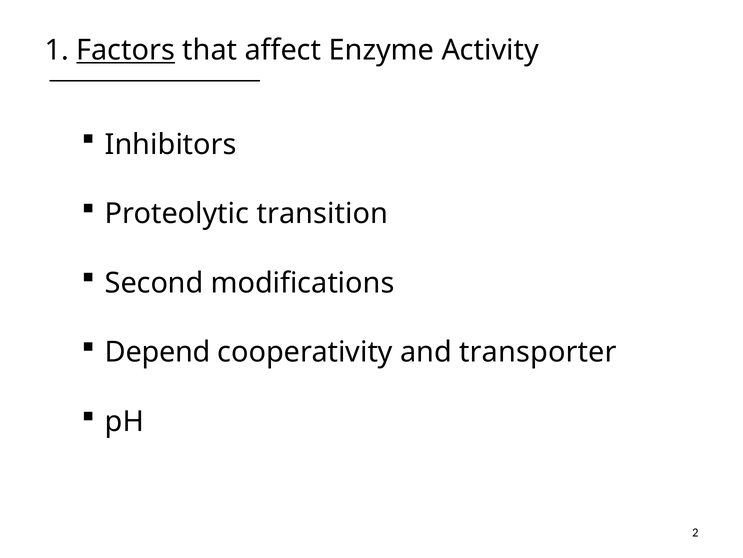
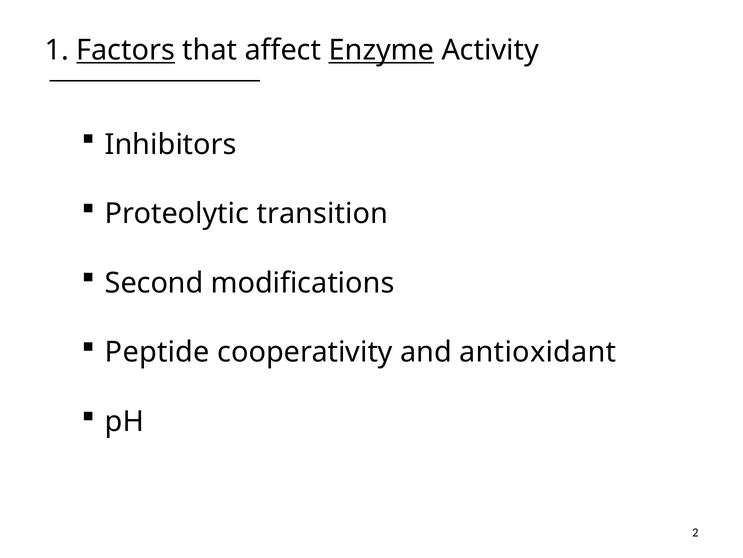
Enzyme underline: none -> present
Depend: Depend -> Peptide
transporter: transporter -> antioxidant
